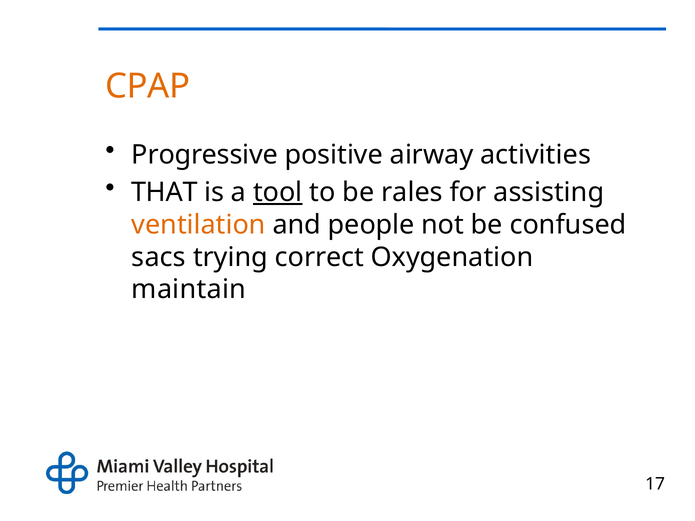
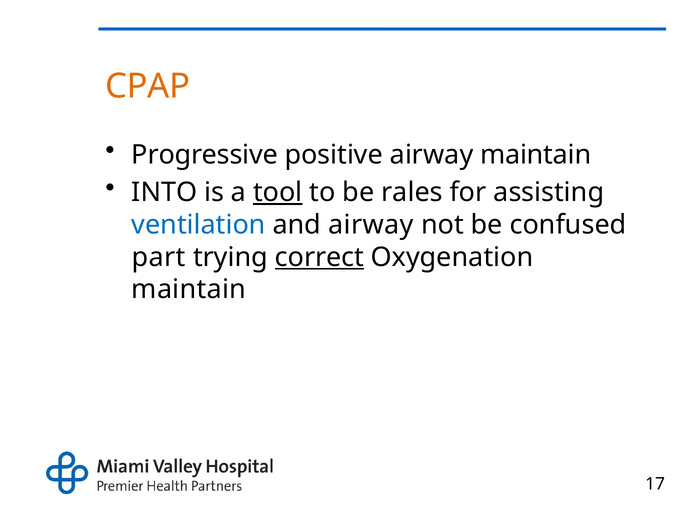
airway activities: activities -> maintain
THAT: THAT -> INTO
ventilation colour: orange -> blue
and people: people -> airway
sacs: sacs -> part
correct underline: none -> present
